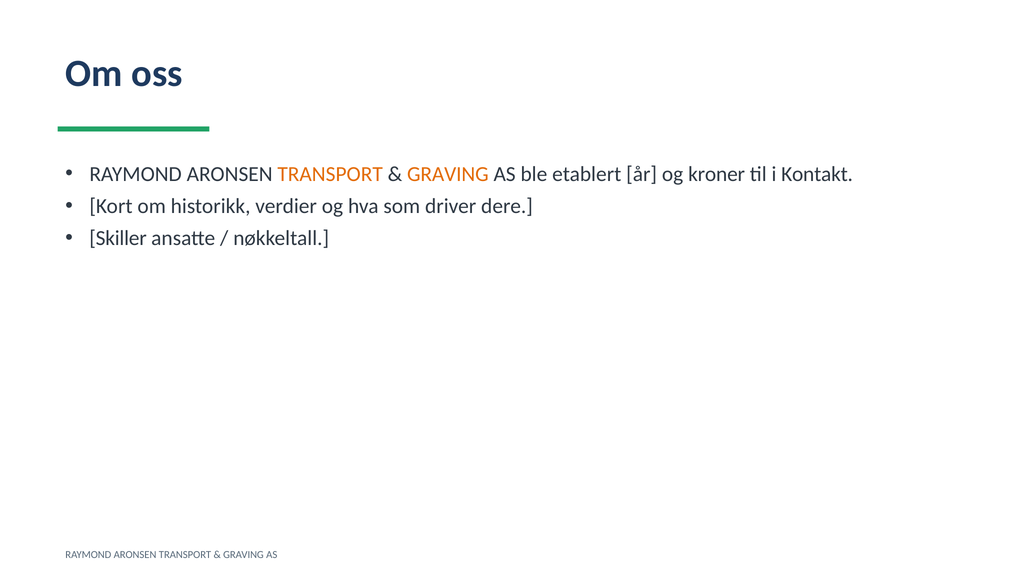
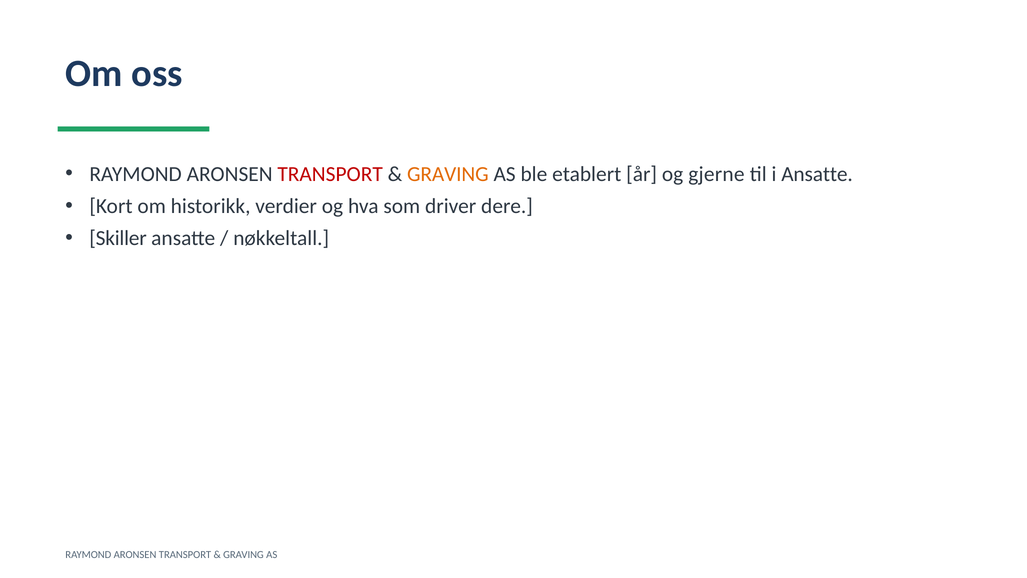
TRANSPORT at (330, 174) colour: orange -> red
kroner: kroner -> gjerne
i Kontakt: Kontakt -> Ansatte
